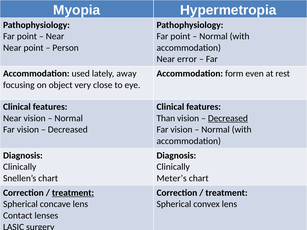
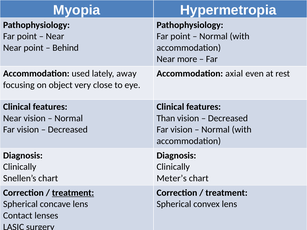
Person: Person -> Behind
error: error -> more
form: form -> axial
Decreased at (228, 118) underline: present -> none
